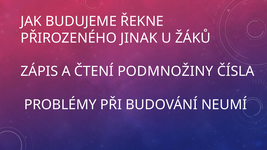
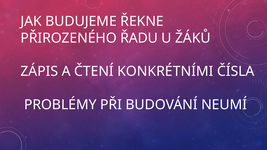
JINAK: JINAK -> ŘADU
PODMNOŽINY: PODMNOŽINY -> KONKRÉTNÍMI
